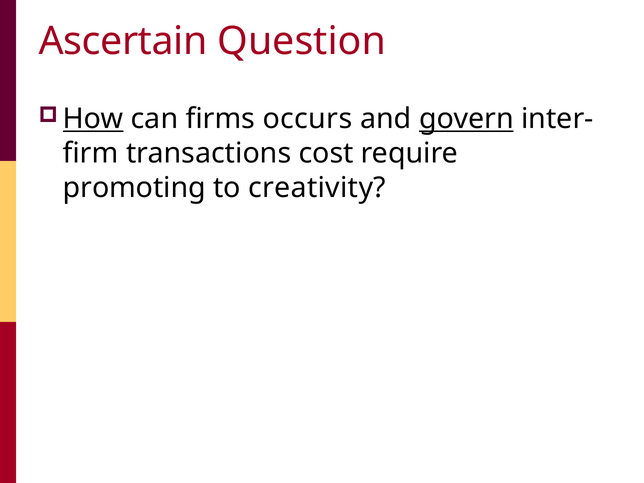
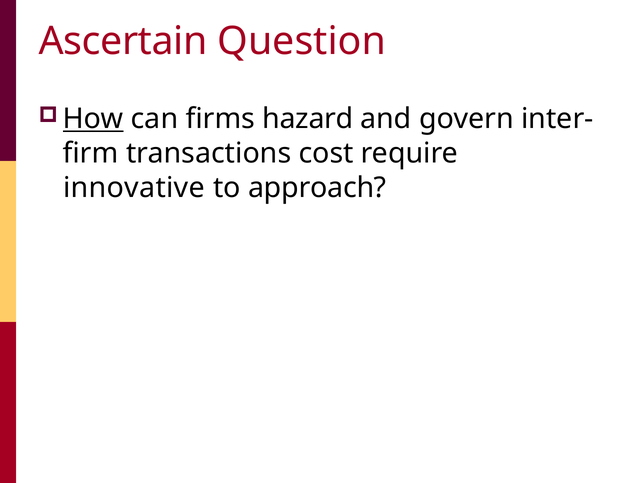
occurs: occurs -> hazard
govern underline: present -> none
promoting: promoting -> innovative
creativity: creativity -> approach
